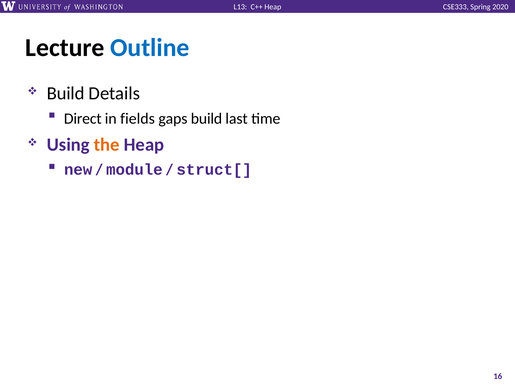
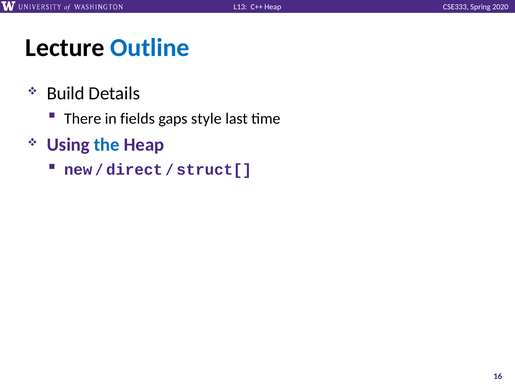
Direct: Direct -> There
gaps build: build -> style
the colour: orange -> blue
module: module -> direct
